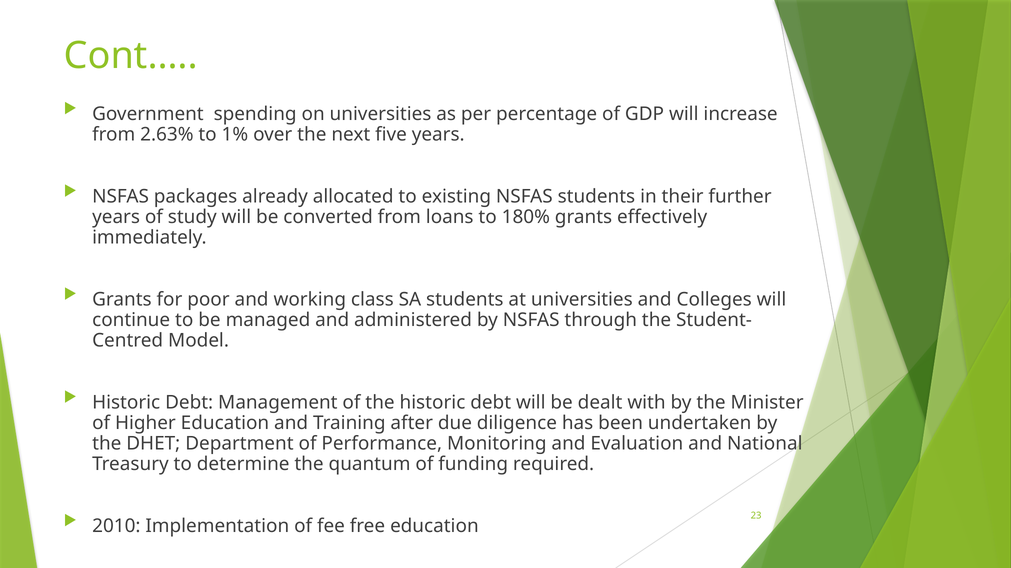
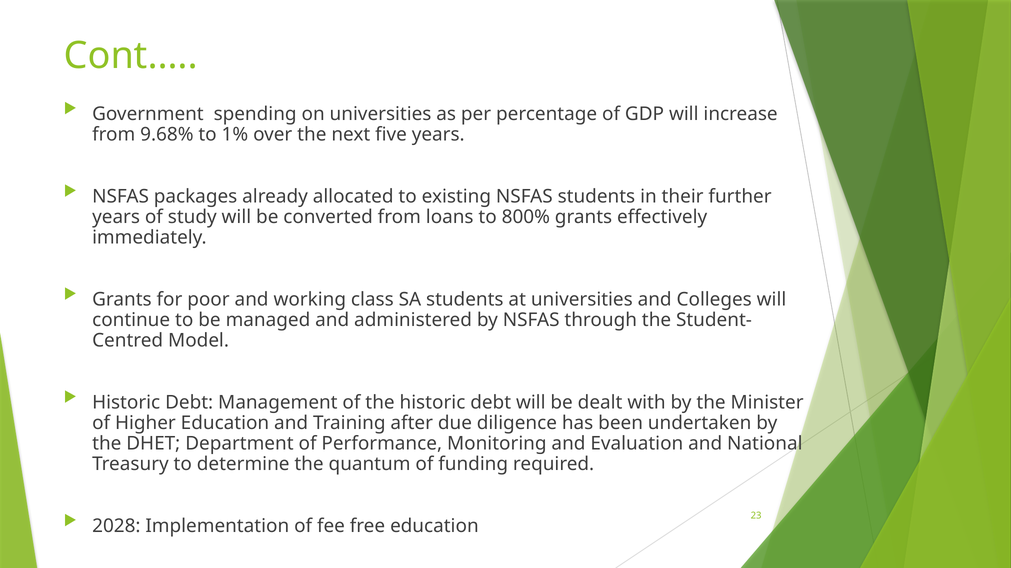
2.63%: 2.63% -> 9.68%
180%: 180% -> 800%
2010: 2010 -> 2028
